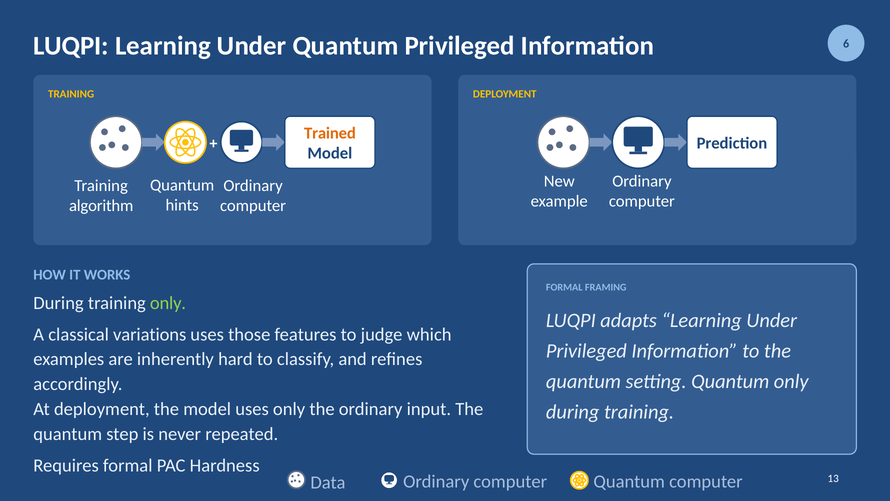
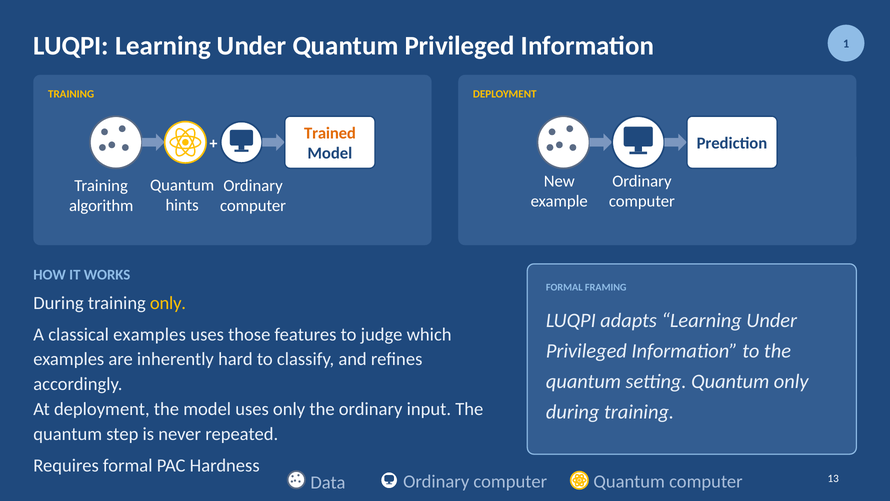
6: 6 -> 1
only at (168, 303) colour: light green -> yellow
classical variations: variations -> examples
